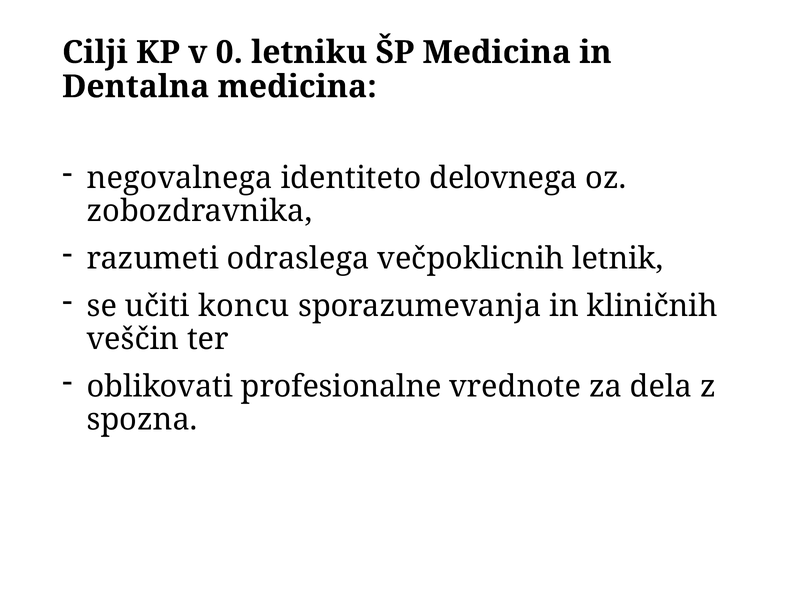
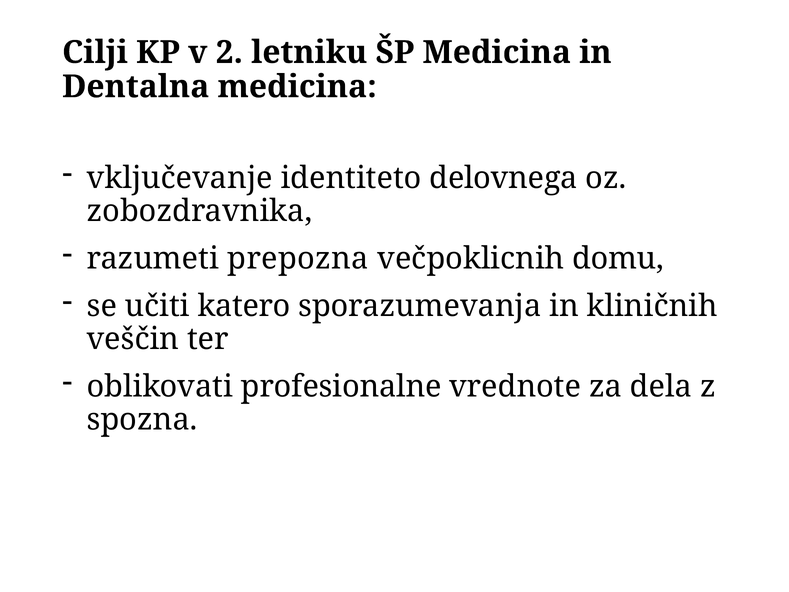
0: 0 -> 2
negovalnega: negovalnega -> vključevanje
odraslega: odraslega -> prepozna
letnik: letnik -> domu
koncu: koncu -> katero
